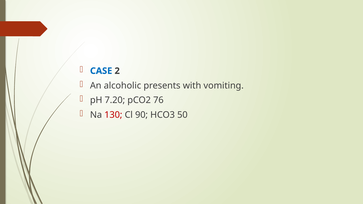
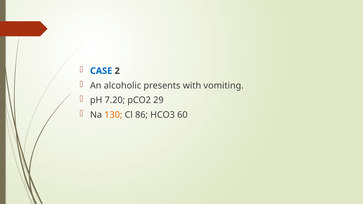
76: 76 -> 29
130 colour: red -> orange
90: 90 -> 86
50: 50 -> 60
